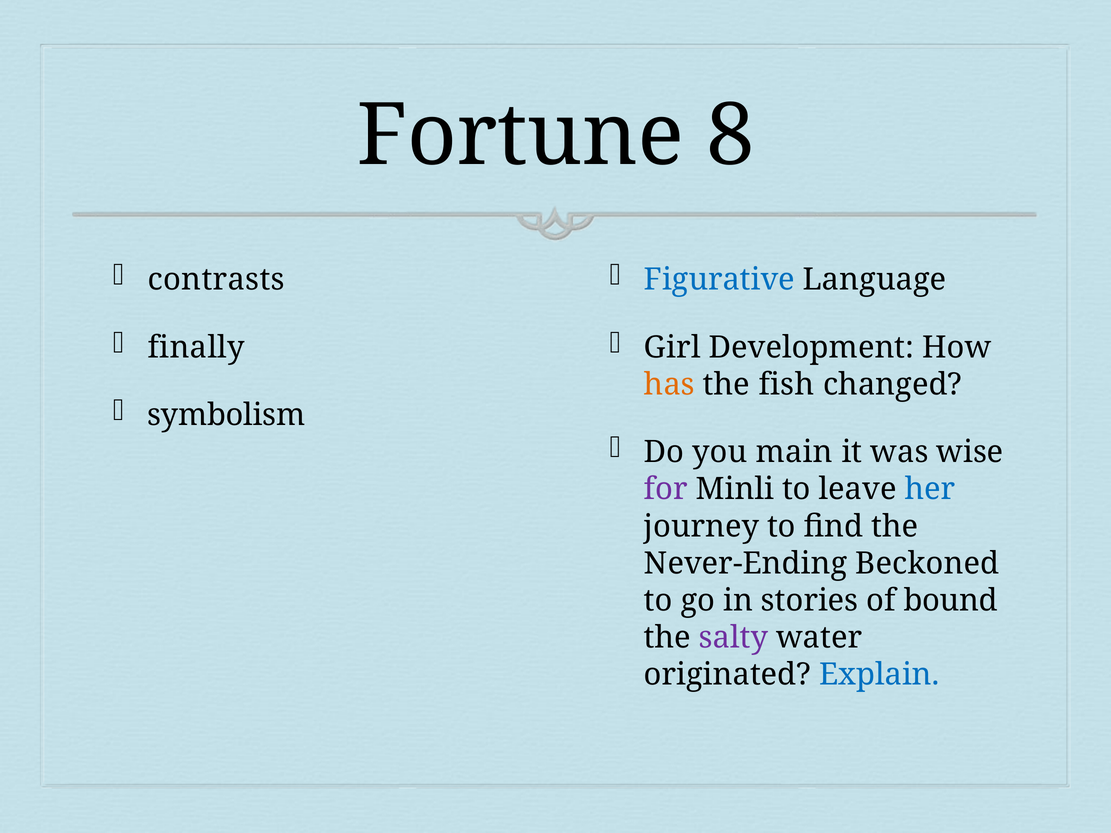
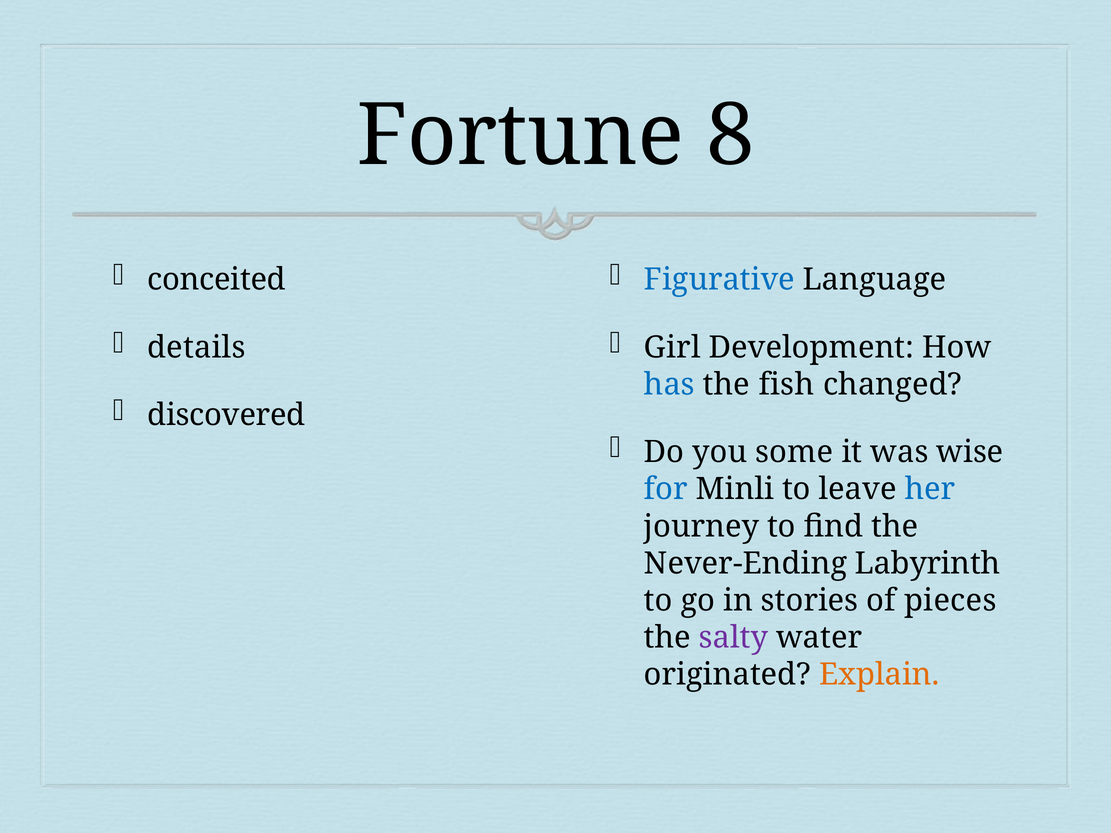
contrasts: contrasts -> conceited
finally: finally -> details
has colour: orange -> blue
symbolism: symbolism -> discovered
main: main -> some
for colour: purple -> blue
Beckoned: Beckoned -> Labyrinth
bound: bound -> pieces
Explain colour: blue -> orange
